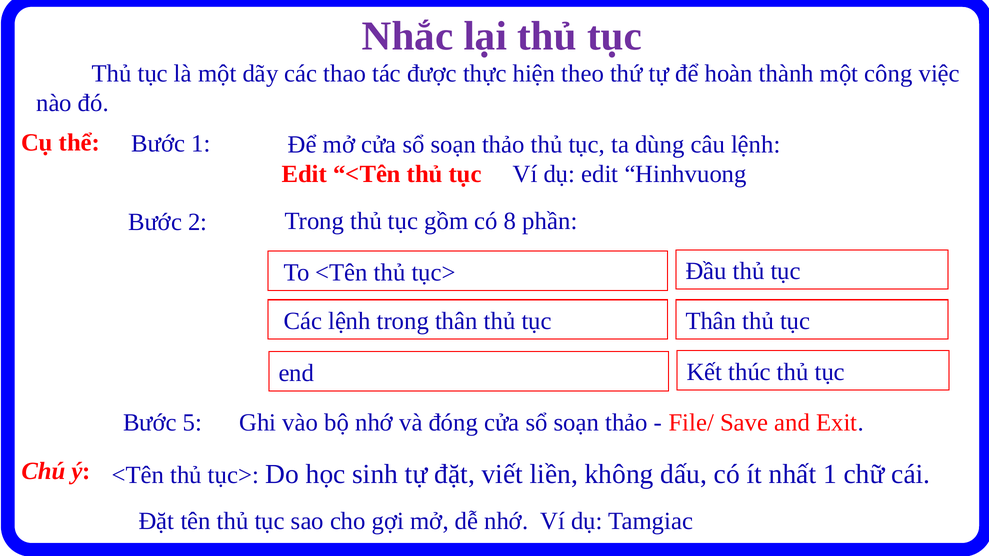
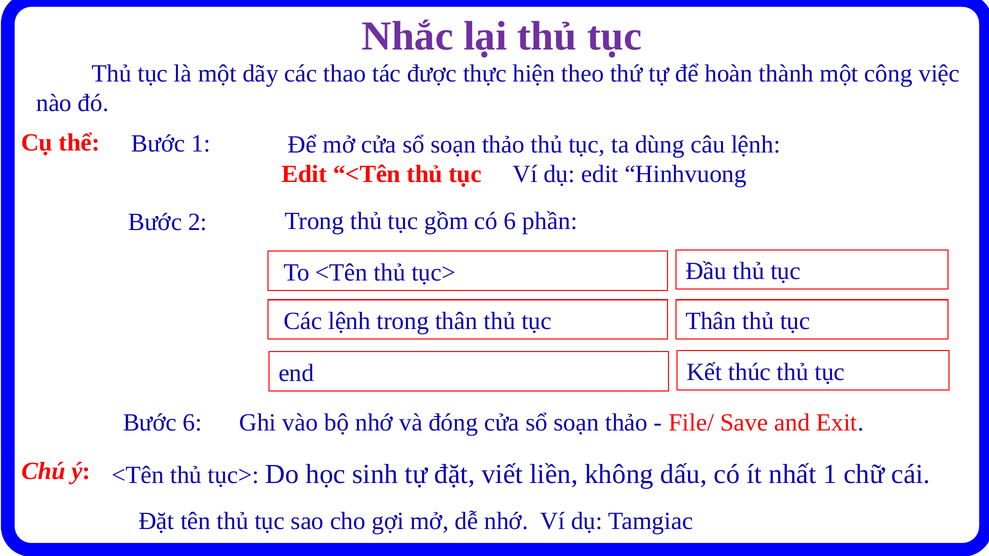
có 8: 8 -> 6
Bước 5: 5 -> 6
